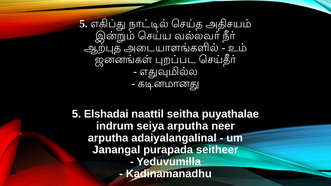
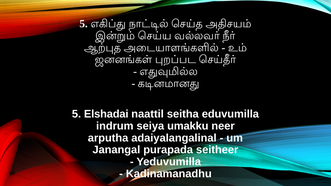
puyathalae: puyathalae -> eduvumilla
seiya arputha: arputha -> umakku
